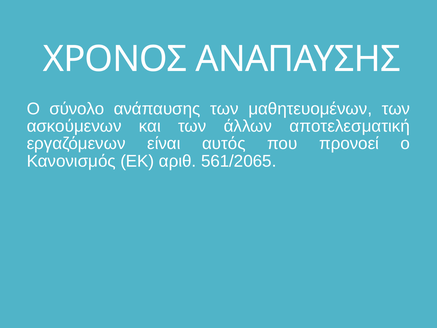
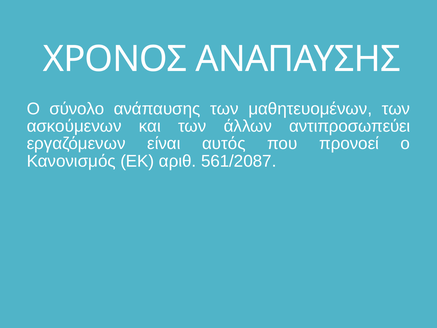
αποτελεσματική: αποτελεσματική -> αντιπροσωπεύει
561/2065: 561/2065 -> 561/2087
